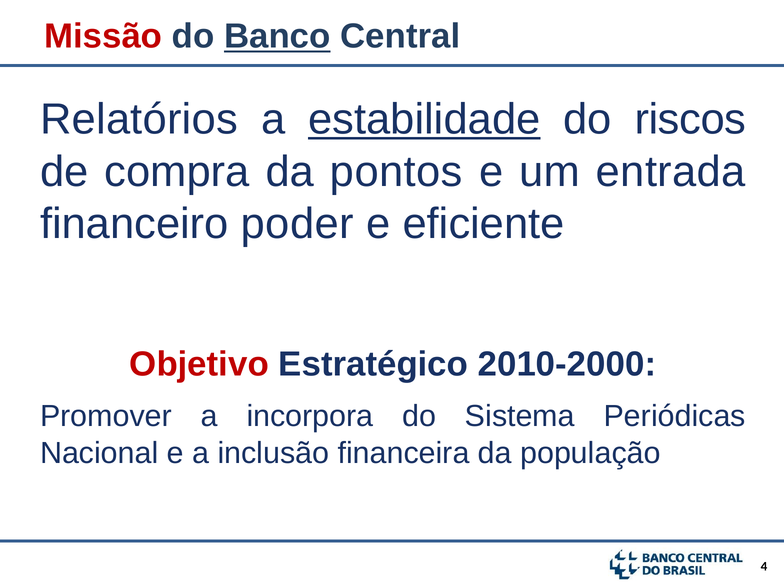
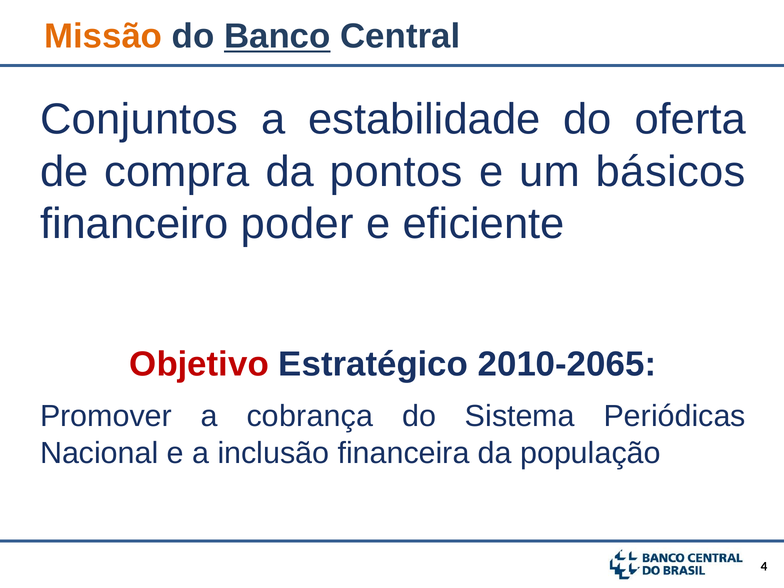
Missão colour: red -> orange
Relatórios: Relatórios -> Conjuntos
estabilidade underline: present -> none
riscos: riscos -> oferta
entrada: entrada -> básicos
2010-2000: 2010-2000 -> 2010-2065
incorpora: incorpora -> cobrança
